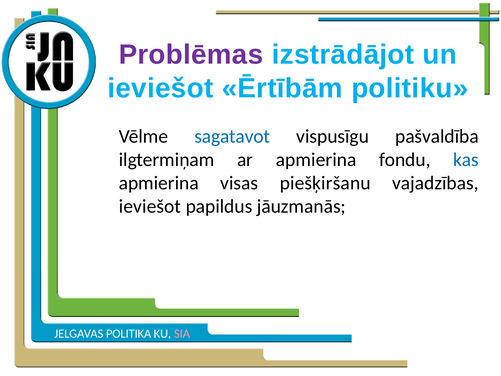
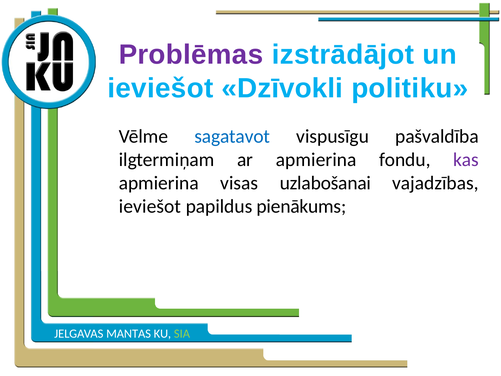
Ērtībām: Ērtībām -> Dzīvokli
kas colour: blue -> purple
piešķiršanu: piešķiršanu -> uzlabošanai
jāuzmanās: jāuzmanās -> pienākums
POLITIKA: POLITIKA -> MANTAS
SIA colour: pink -> light green
